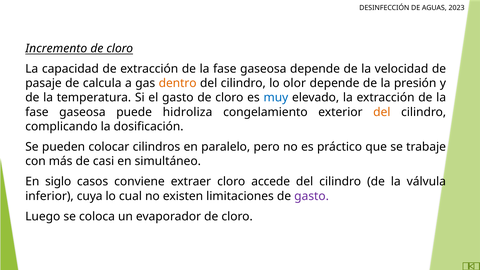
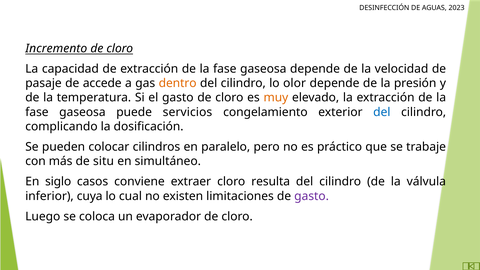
calcula: calcula -> accede
muy colour: blue -> orange
hidroliza: hidroliza -> servicios
del at (382, 112) colour: orange -> blue
casi: casi -> situ
accede: accede -> resulta
